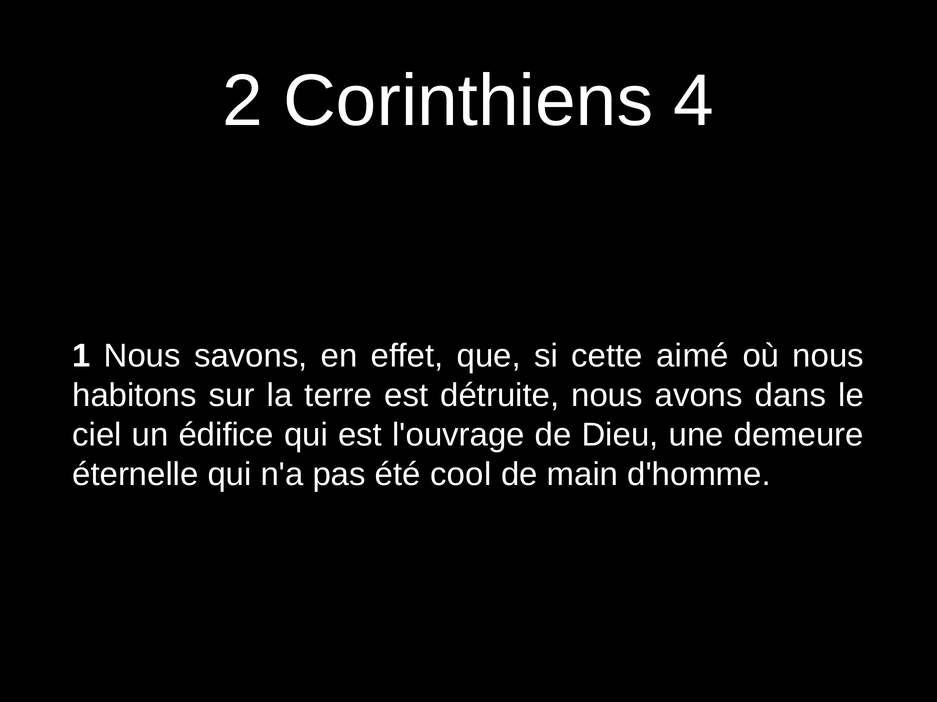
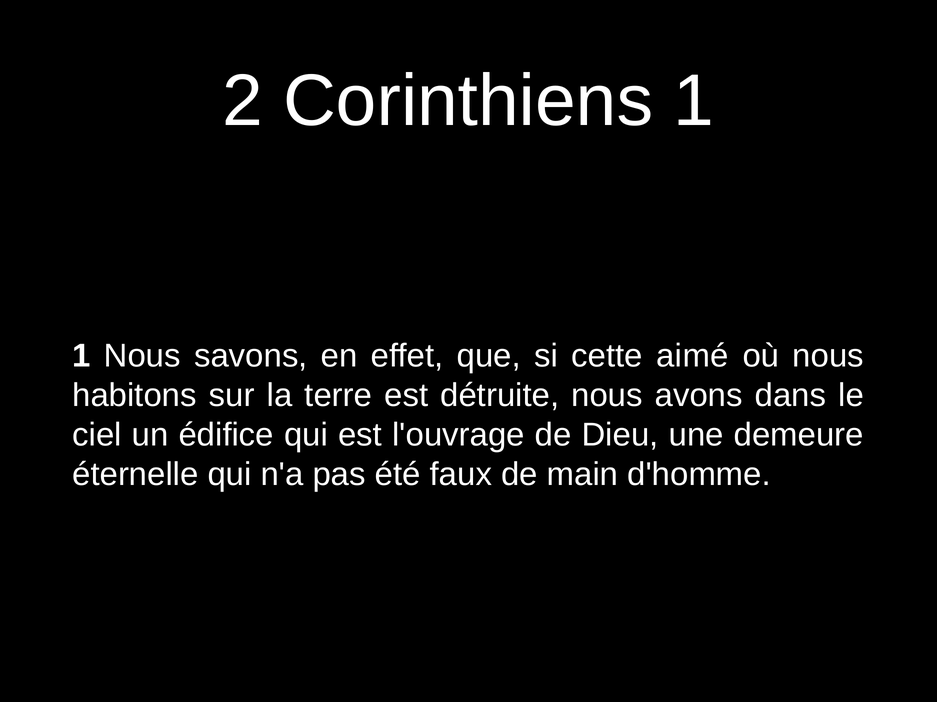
Corinthiens 4: 4 -> 1
cool: cool -> faux
